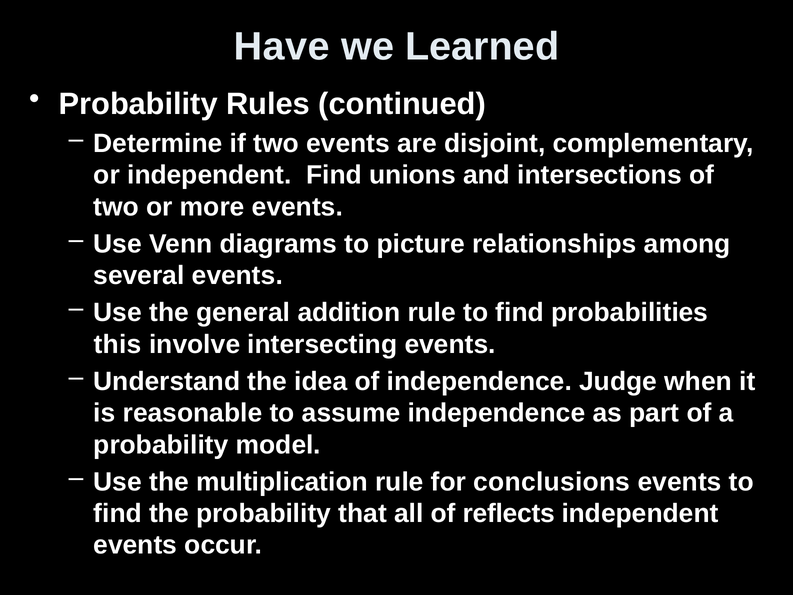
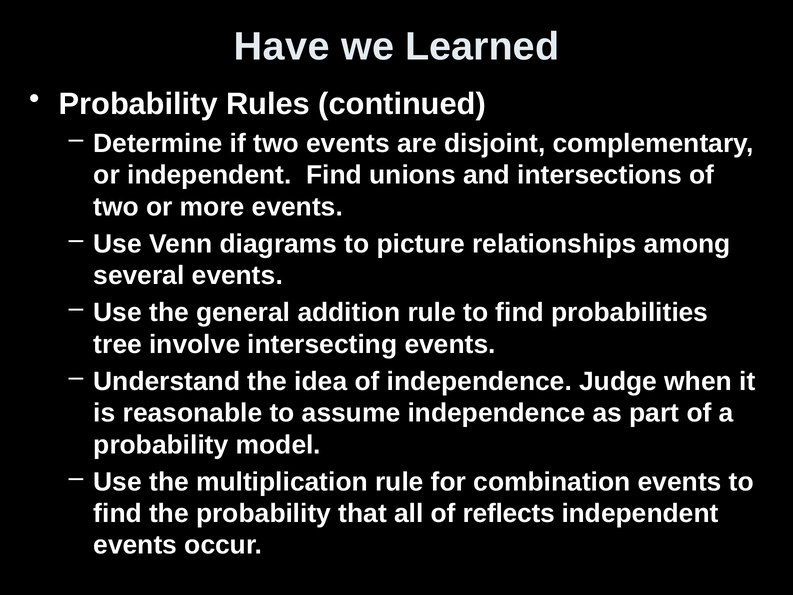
this: this -> tree
conclusions: conclusions -> combination
